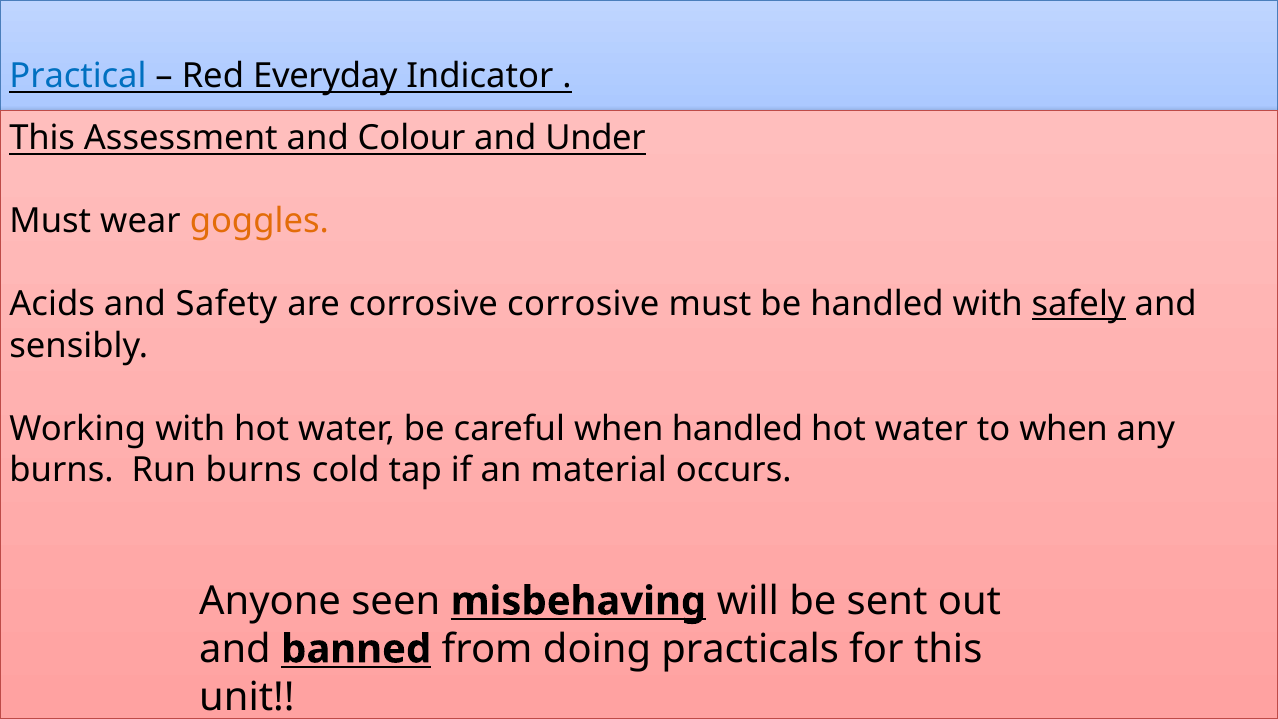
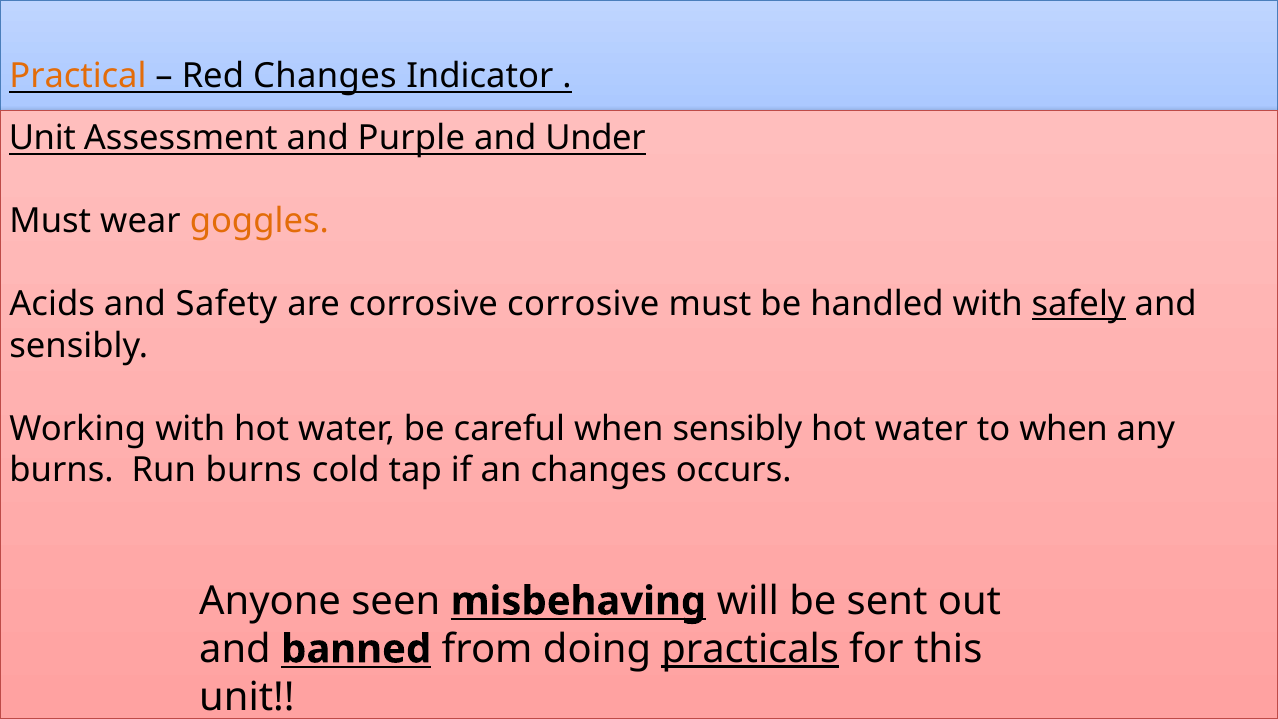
Practical colour: blue -> orange
Red Everyday: Everyday -> Changes
This at (42, 138): This -> Unit
Colour: Colour -> Purple
when handled: handled -> sensibly
an material: material -> changes
practicals underline: none -> present
